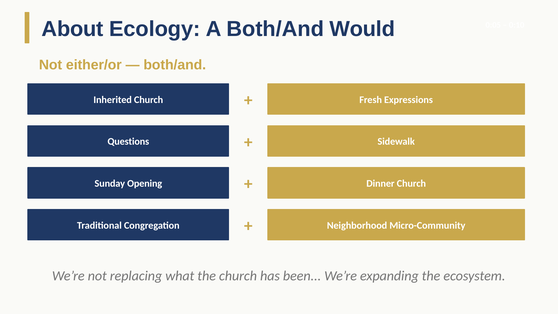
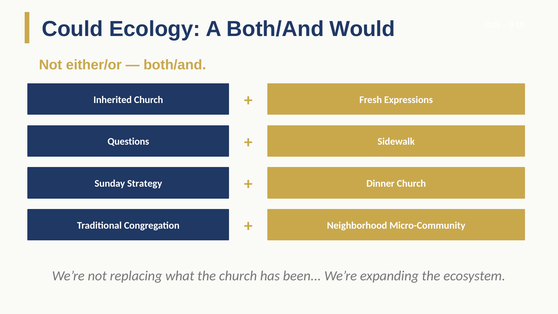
About: About -> Could
Opening: Opening -> Strategy
